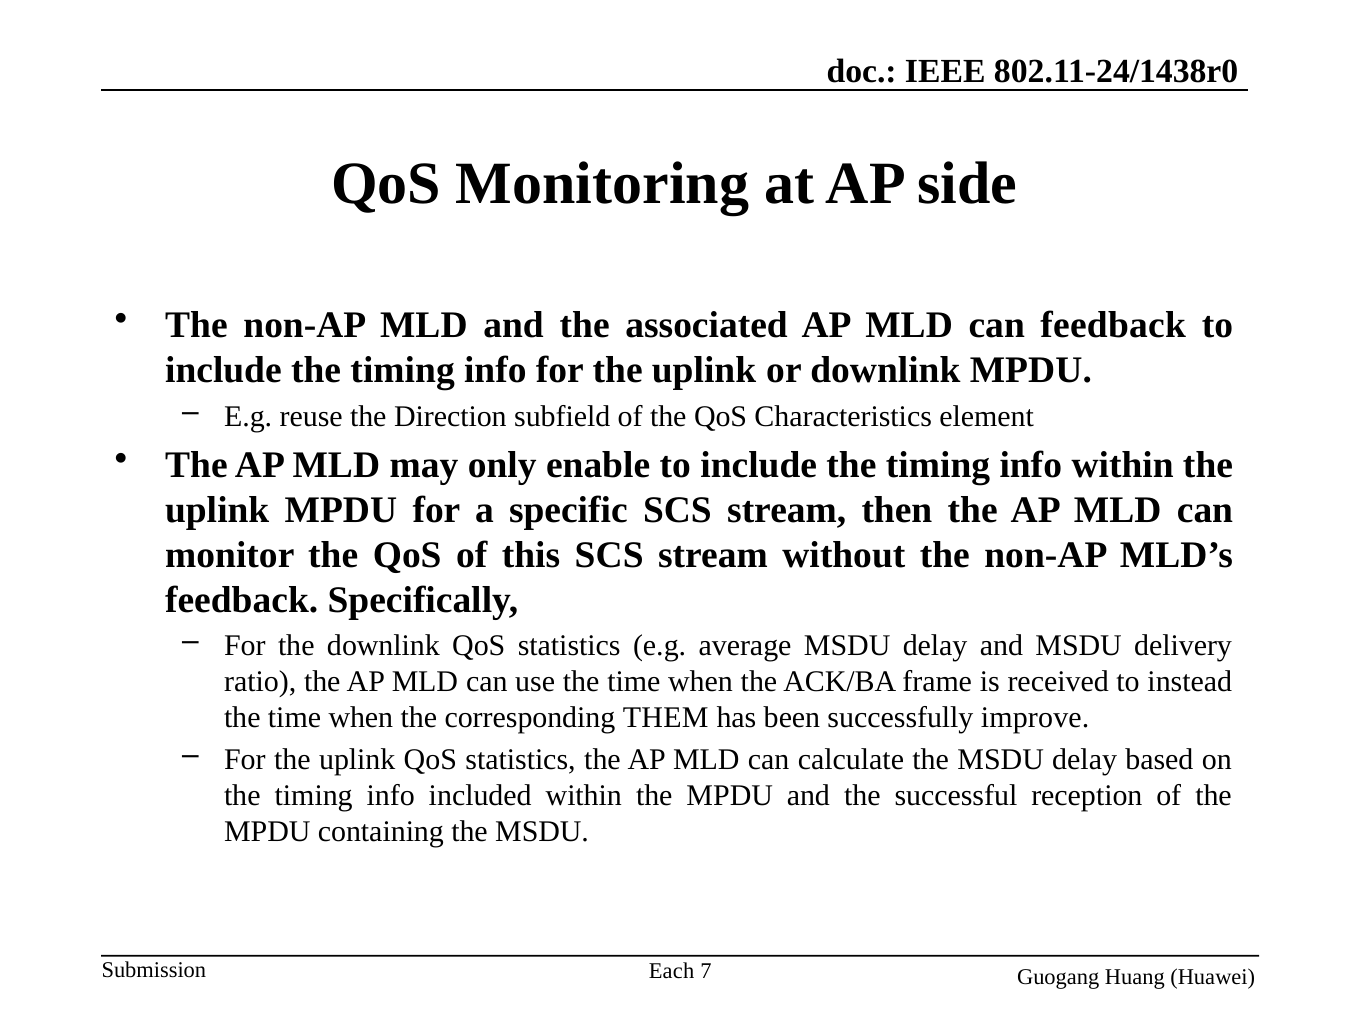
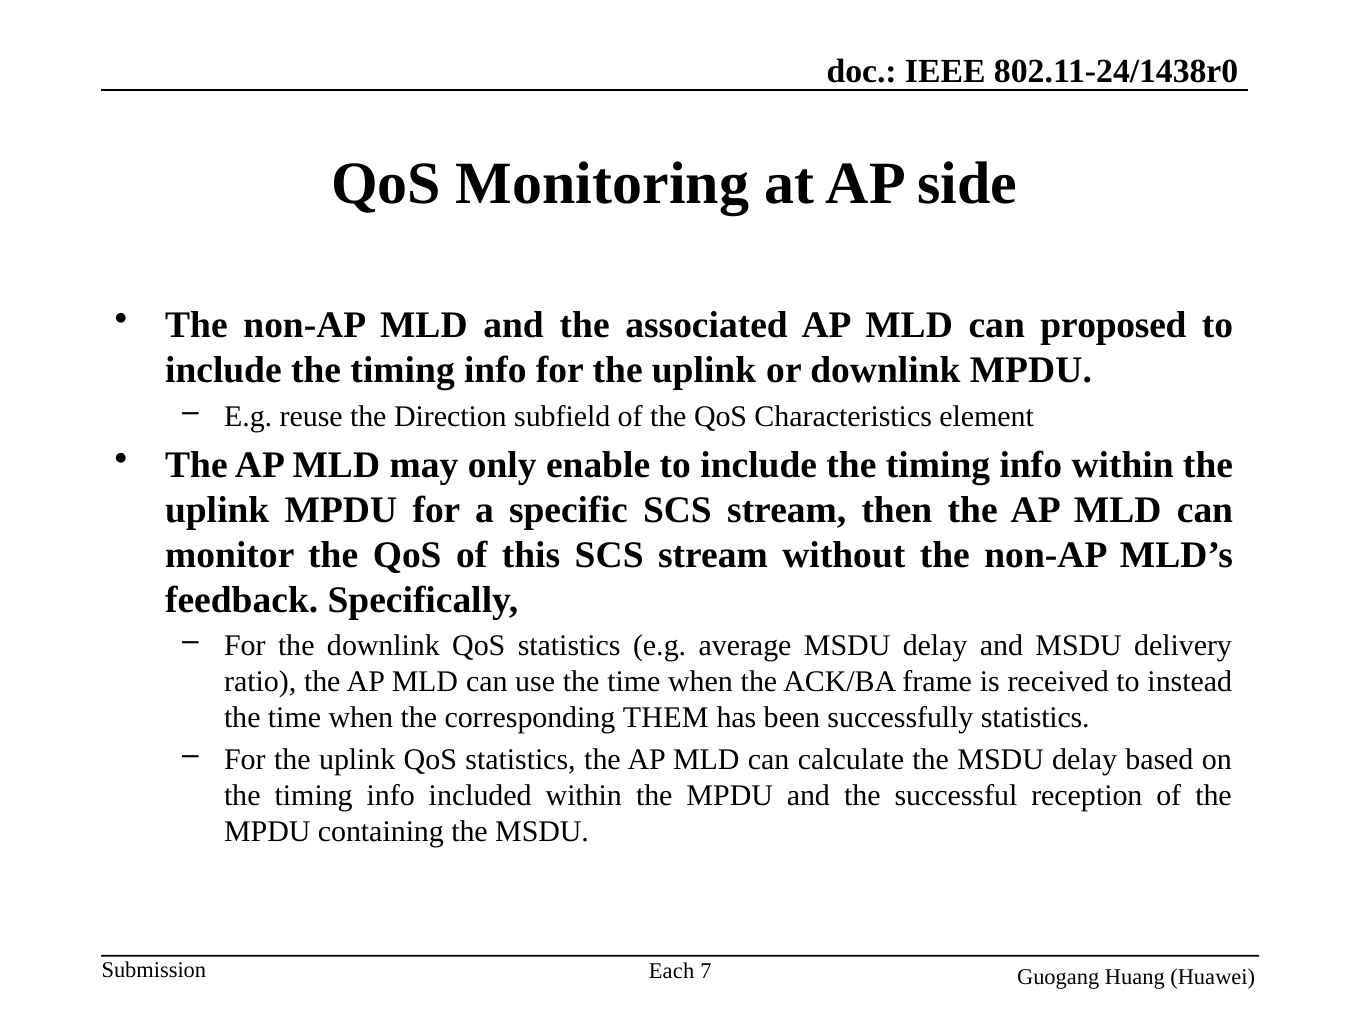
can feedback: feedback -> proposed
successfully improve: improve -> statistics
